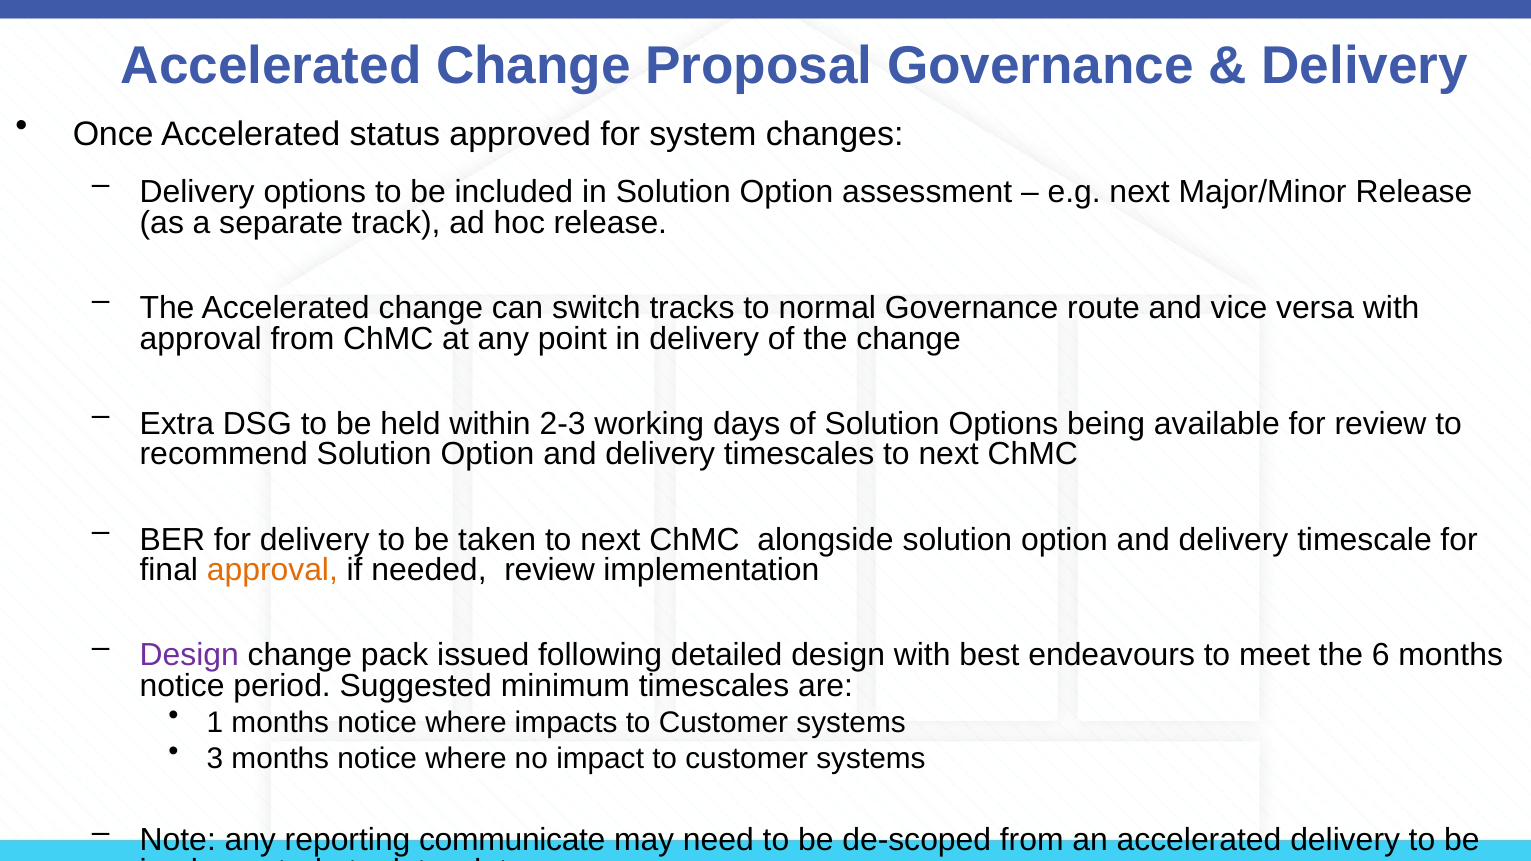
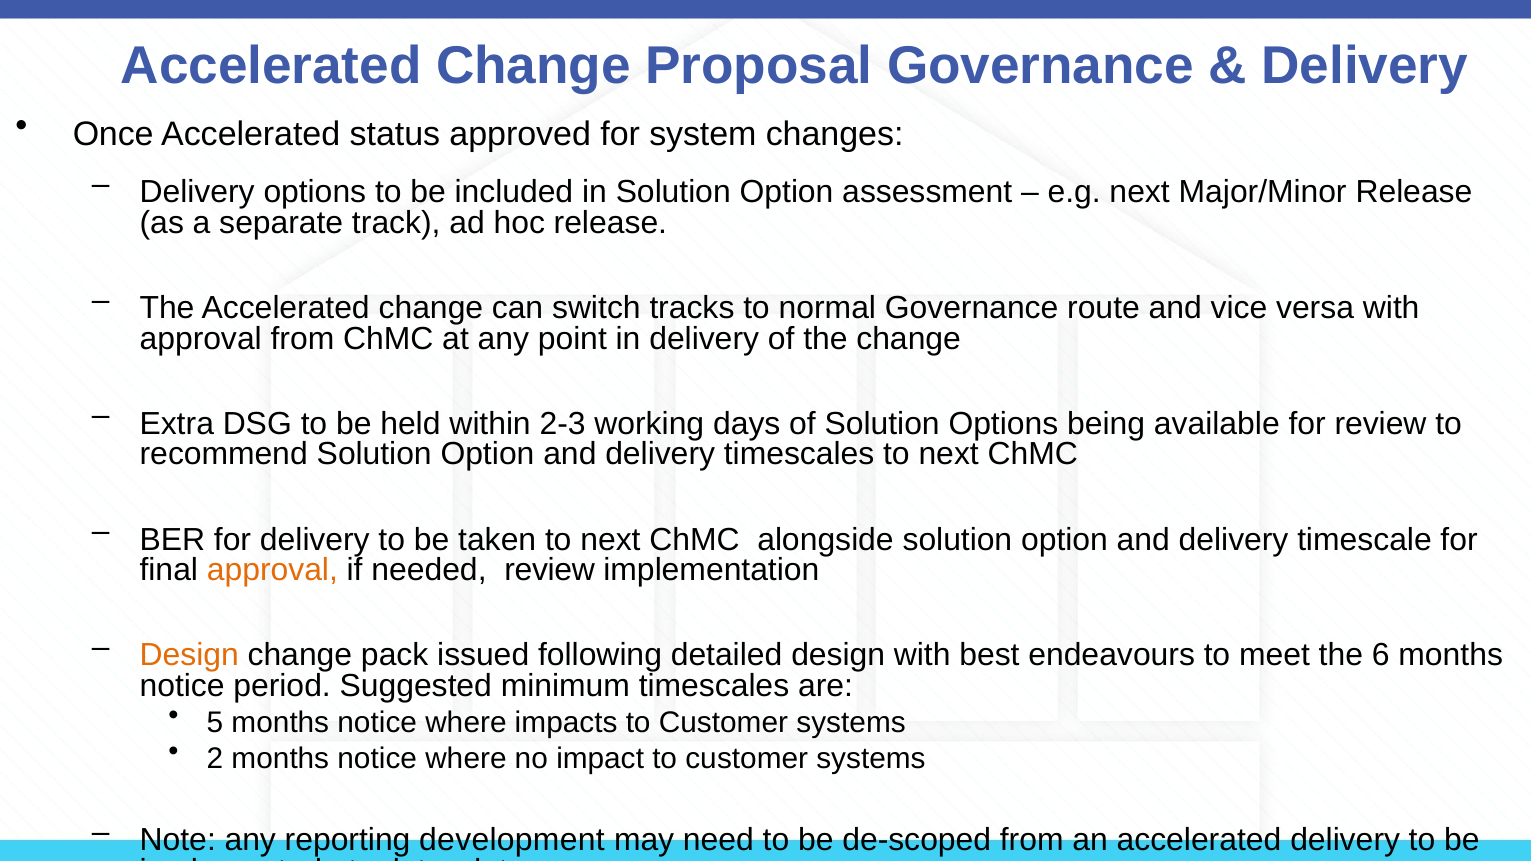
Design at (189, 655) colour: purple -> orange
1: 1 -> 5
3: 3 -> 2
communicate: communicate -> development
